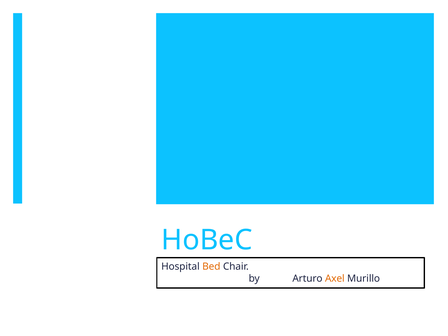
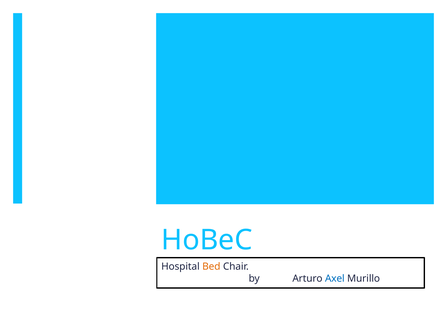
Axel colour: orange -> blue
